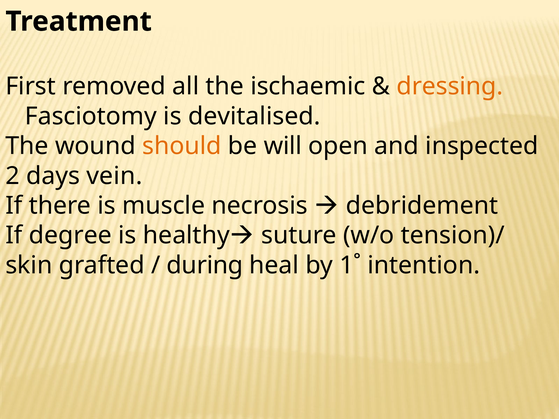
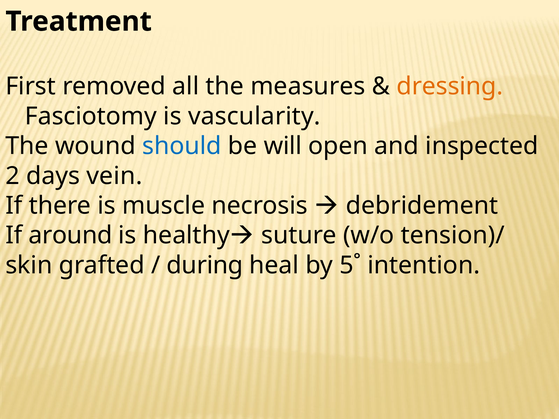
ischaemic: ischaemic -> measures
devitalised: devitalised -> vascularity
should colour: orange -> blue
degree: degree -> around
1˚: 1˚ -> 5˚
